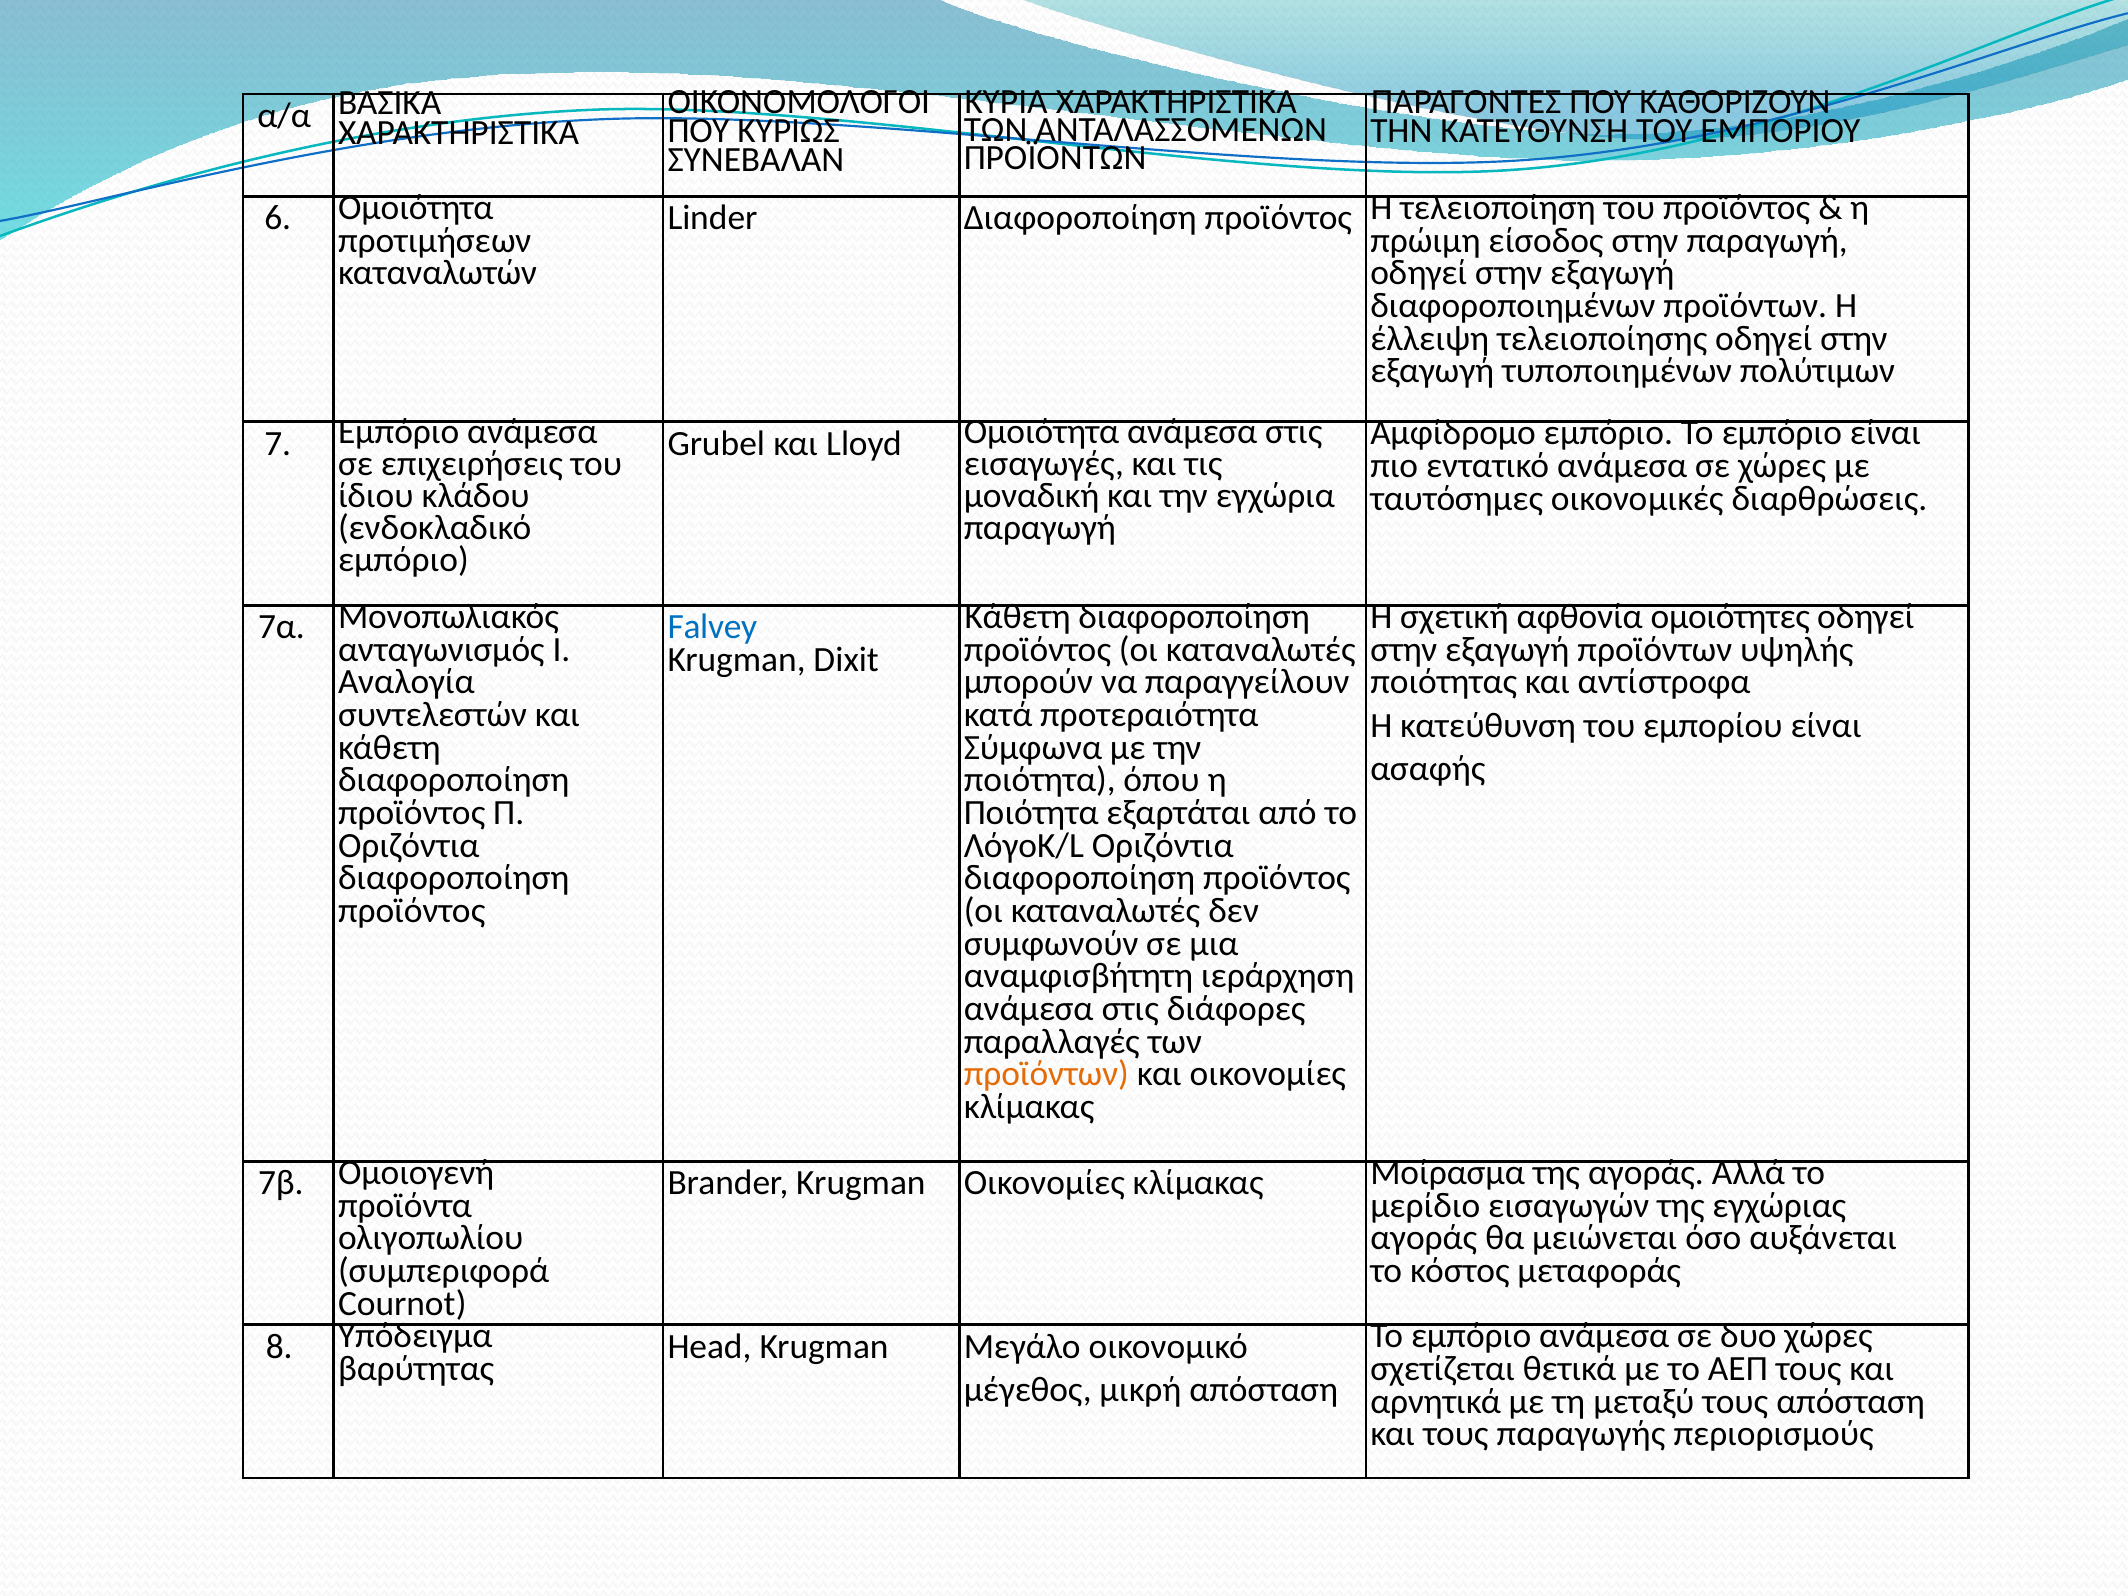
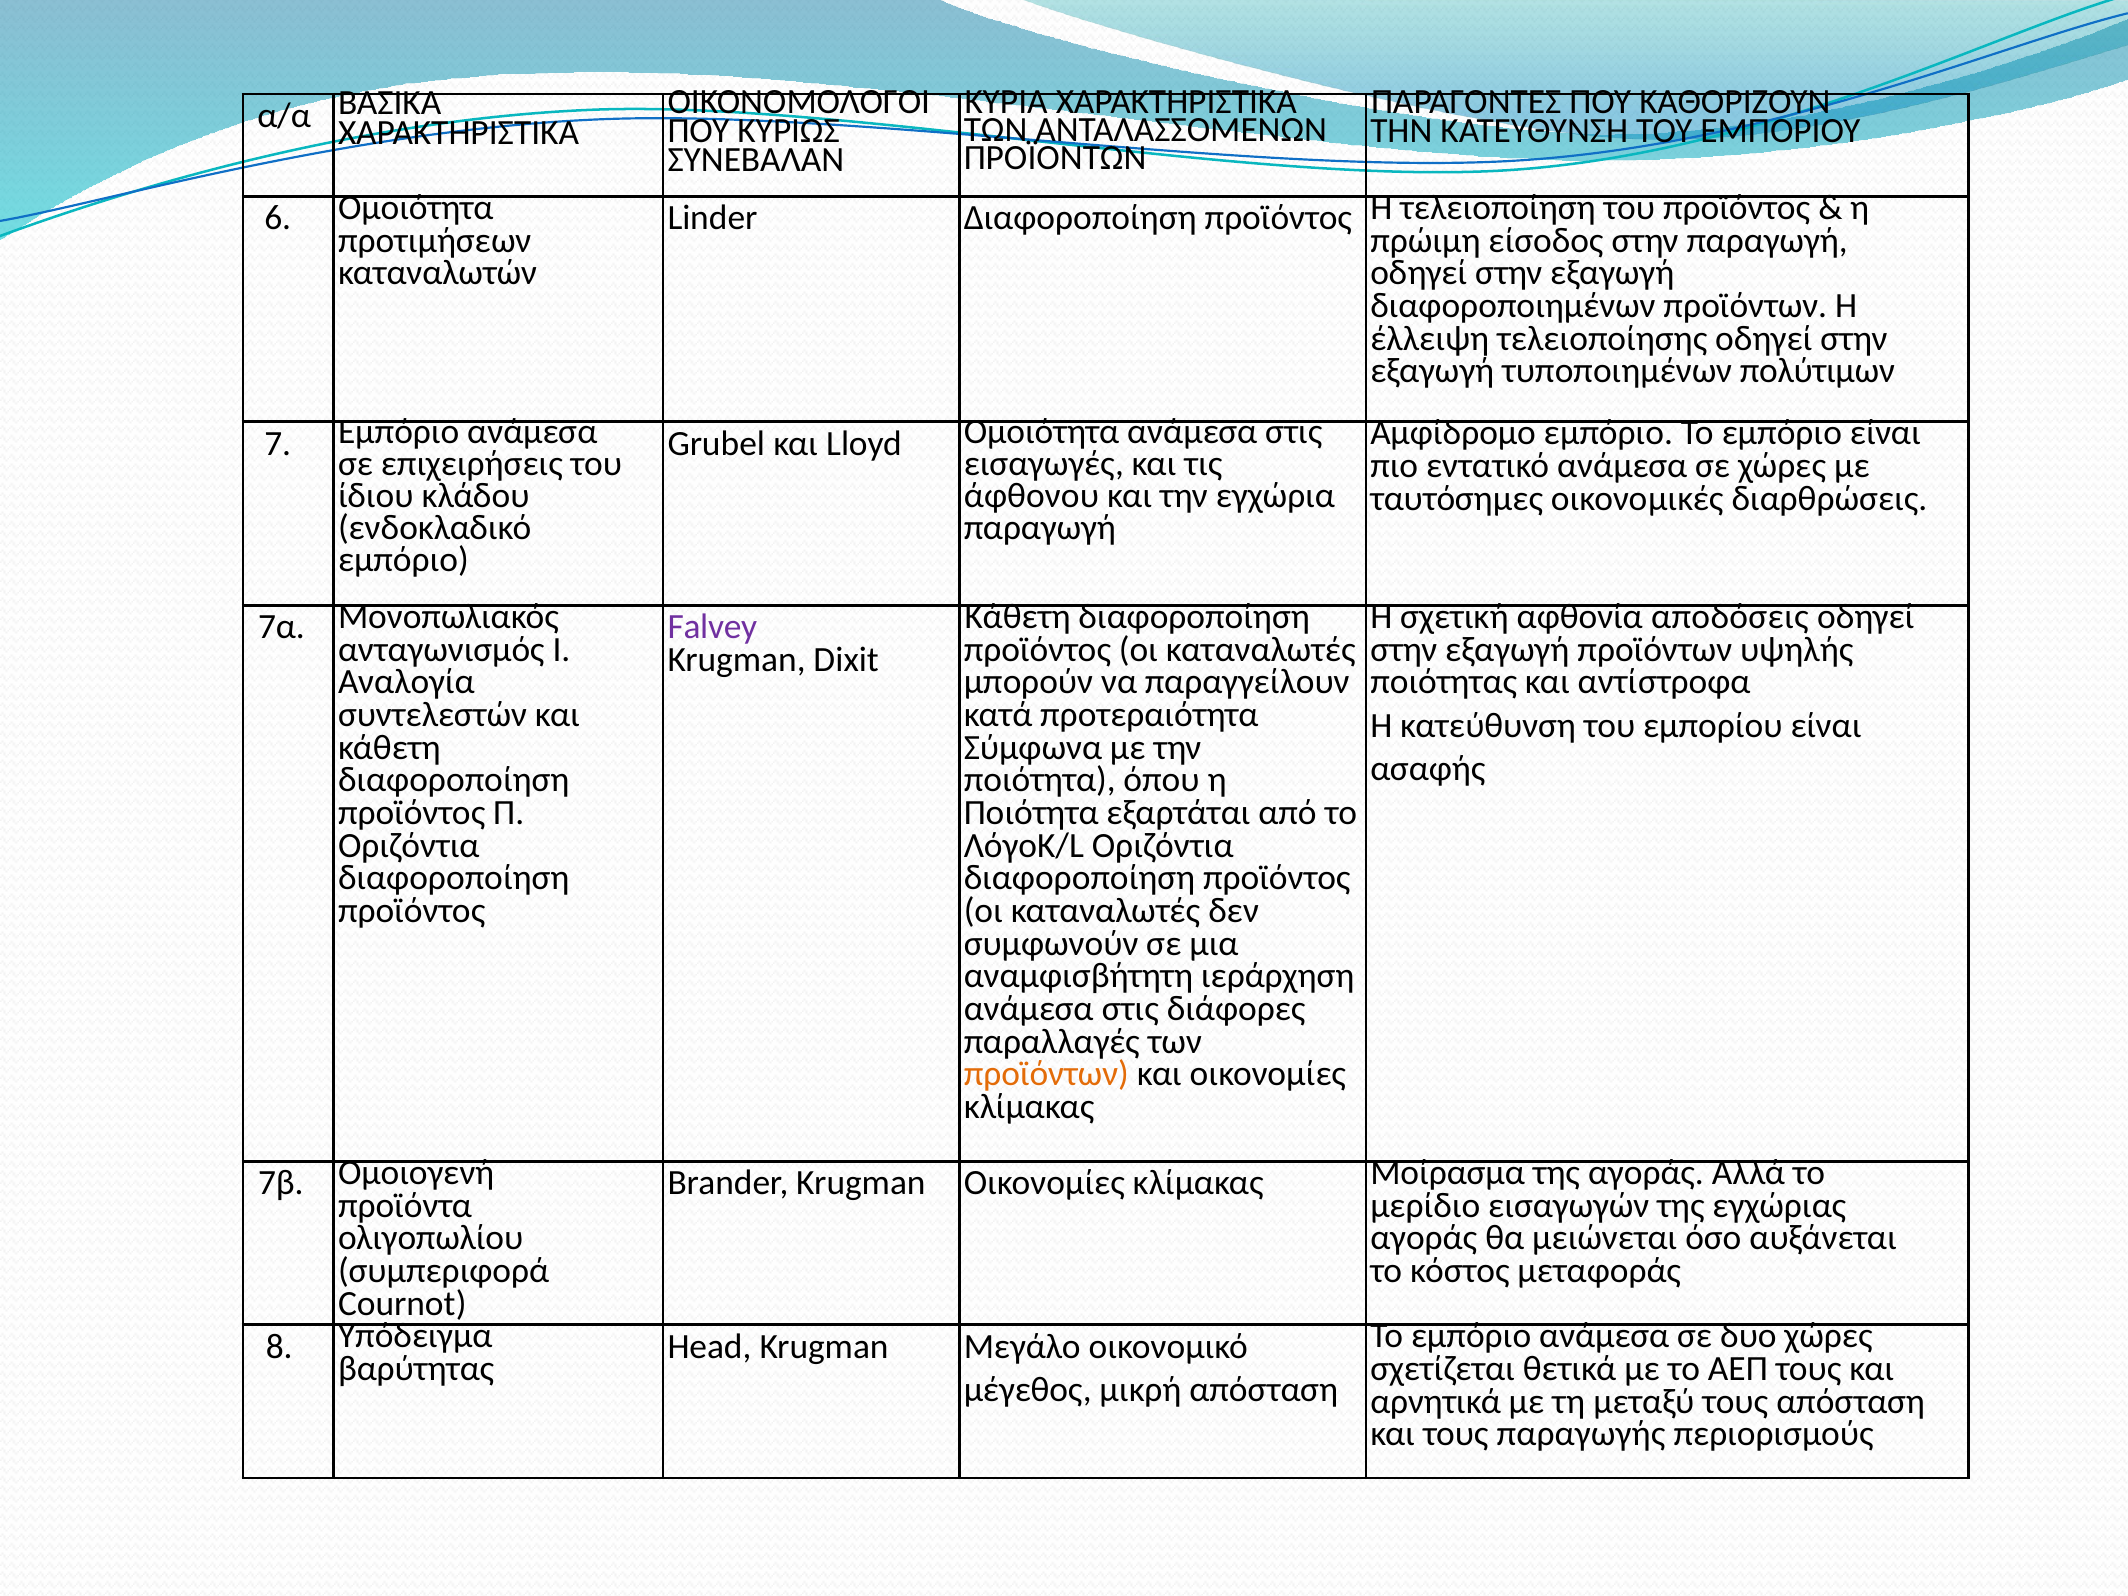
μοναδική: μοναδική -> άφθονου
ομοιότητες: ομοιότητες -> αποδόσεις
Falvey colour: blue -> purple
